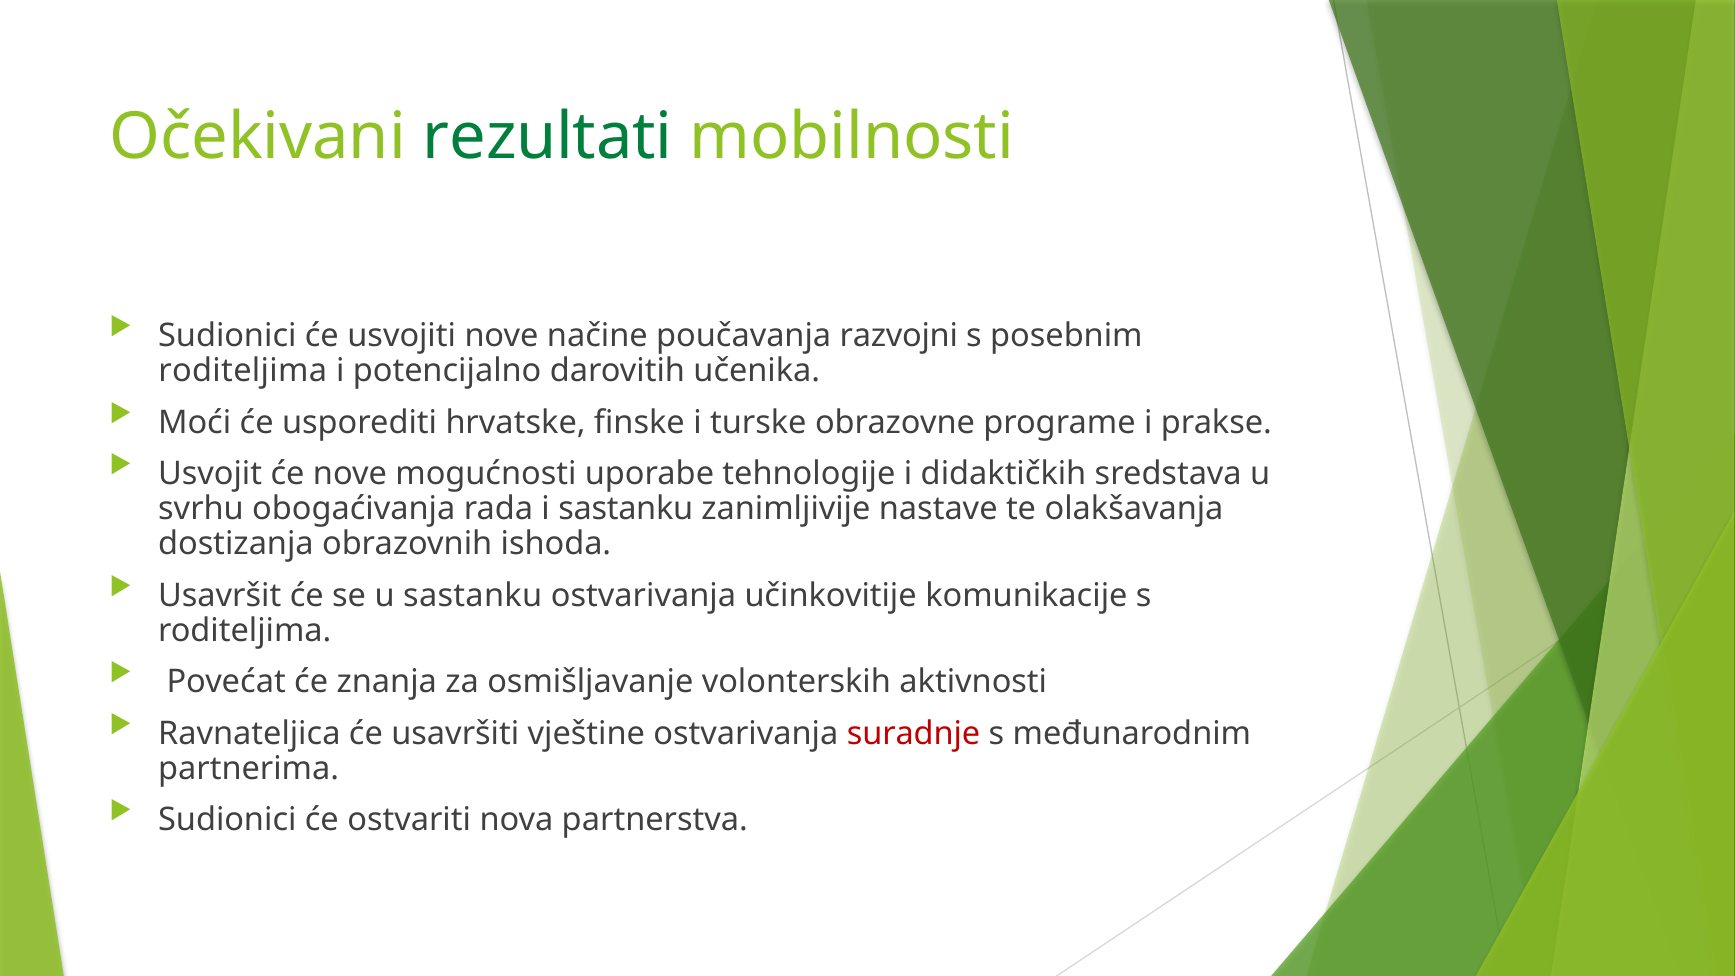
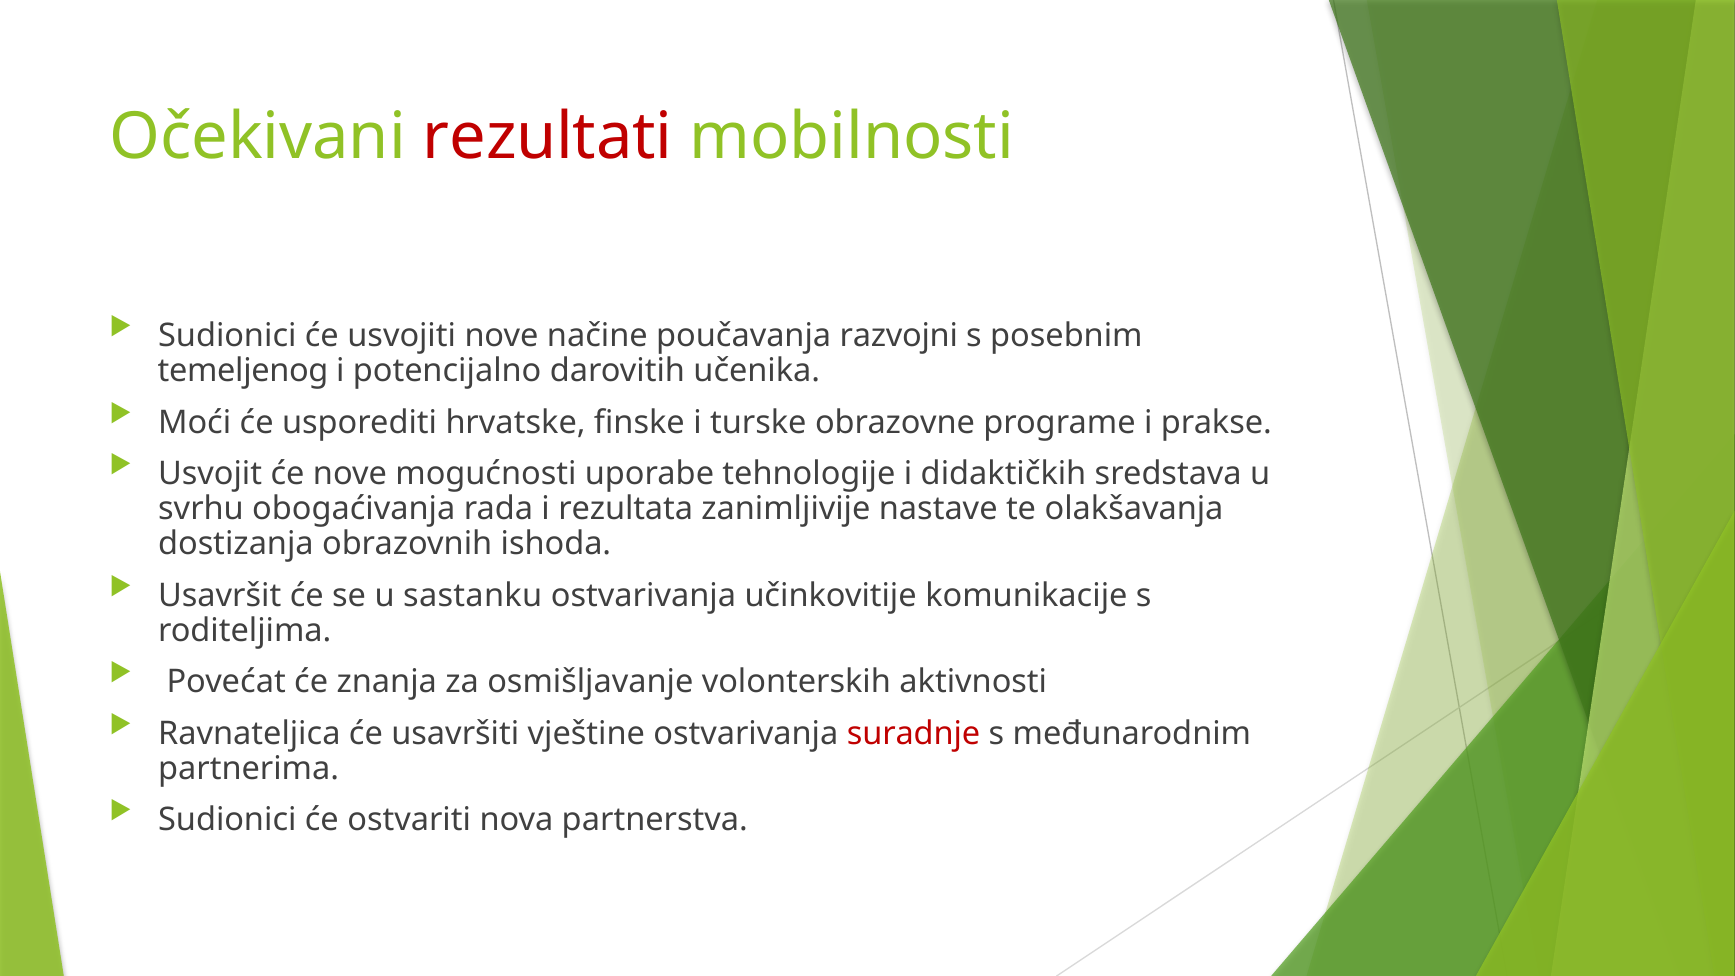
rezultati colour: green -> red
roditeljima at (243, 371): roditeljima -> temeljenog
i sastanku: sastanku -> rezultata
